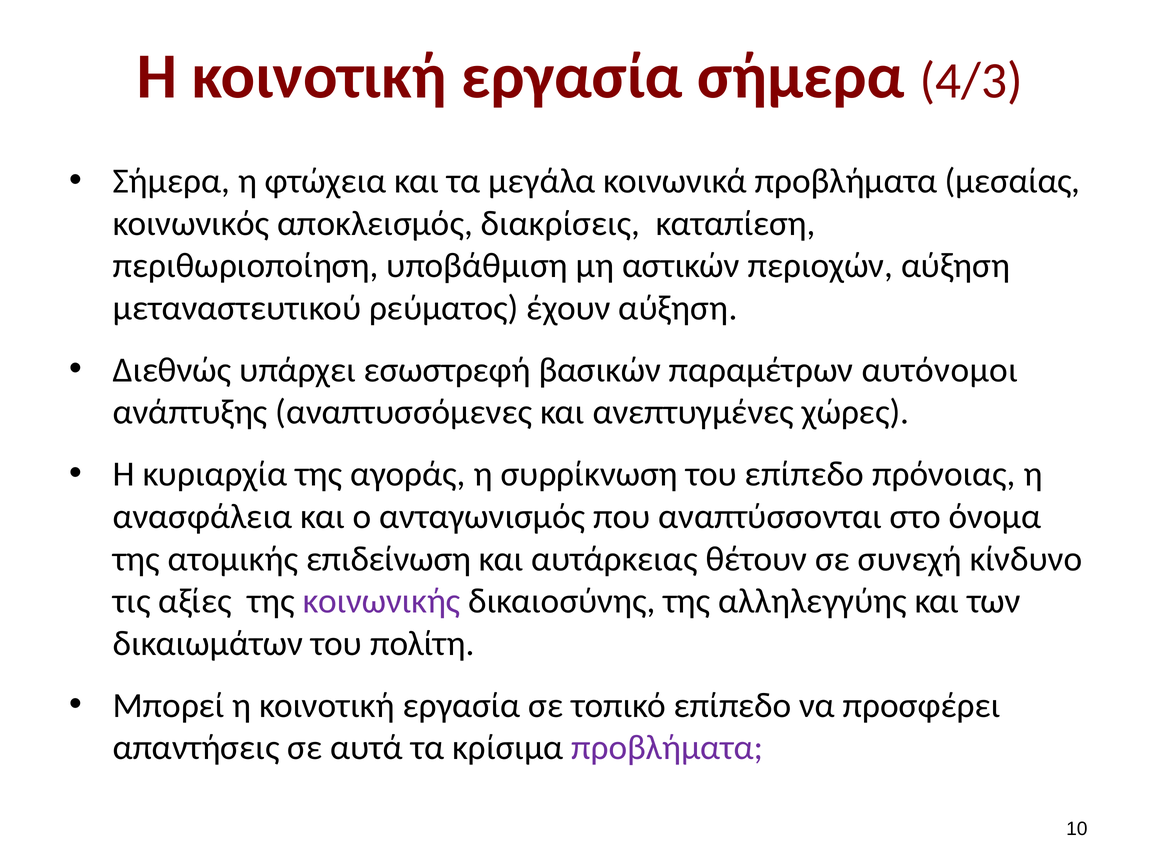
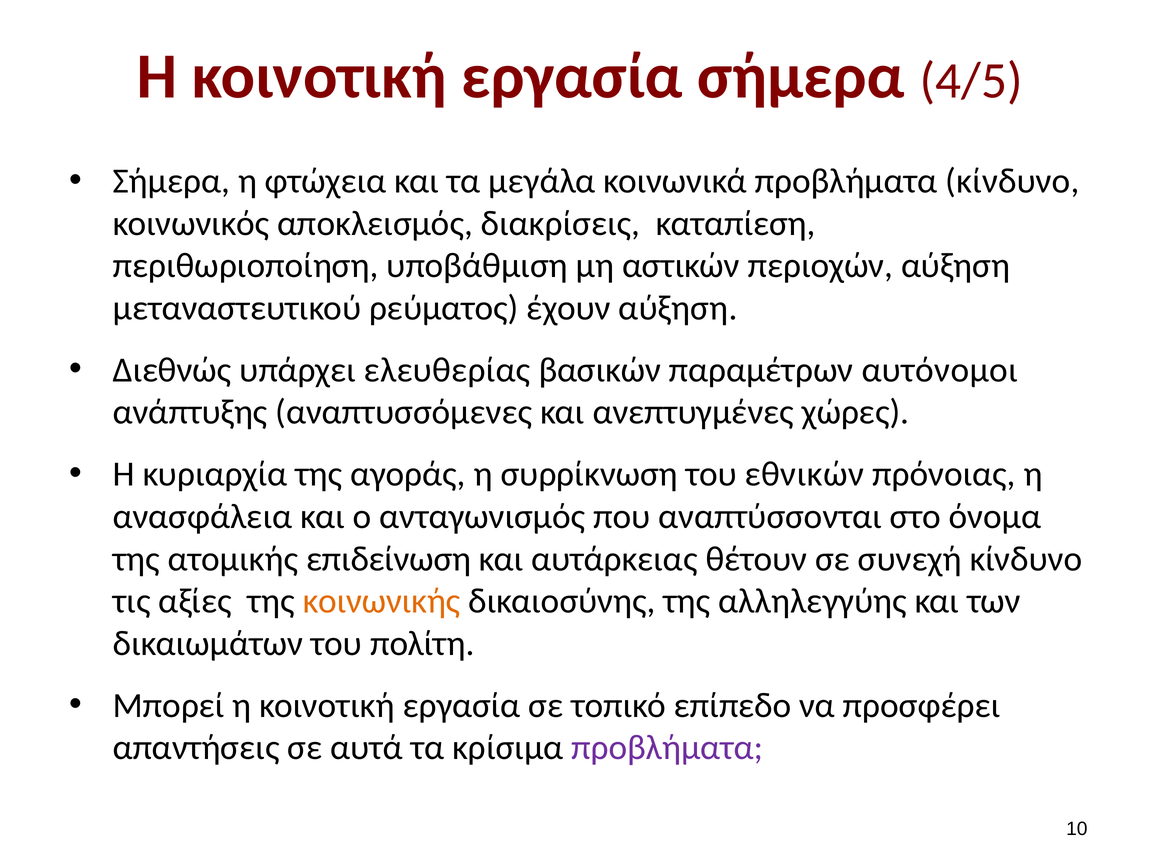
4/3: 4/3 -> 4/5
προβλήματα μεσαίας: μεσαίας -> κίνδυνο
εσωστρεφή: εσωστρεφή -> ελευθερίας
του επίπεδο: επίπεδο -> εθνικών
κοινωνικής colour: purple -> orange
